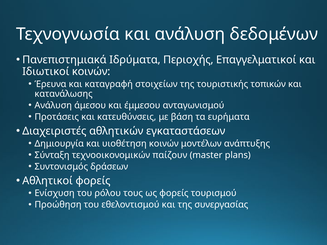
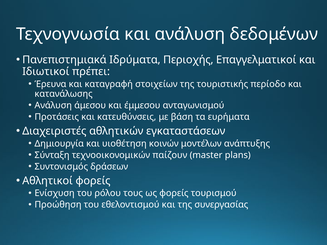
Ιδιωτικοί κοινών: κοινών -> πρέπει
τοπικών: τοπικών -> περίοδο
